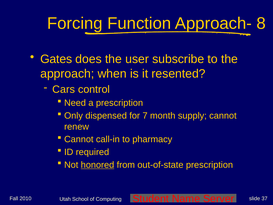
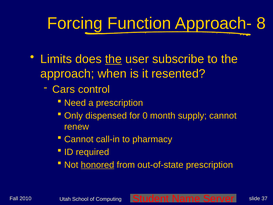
Gates: Gates -> Limits
the at (113, 59) underline: none -> present
7: 7 -> 0
